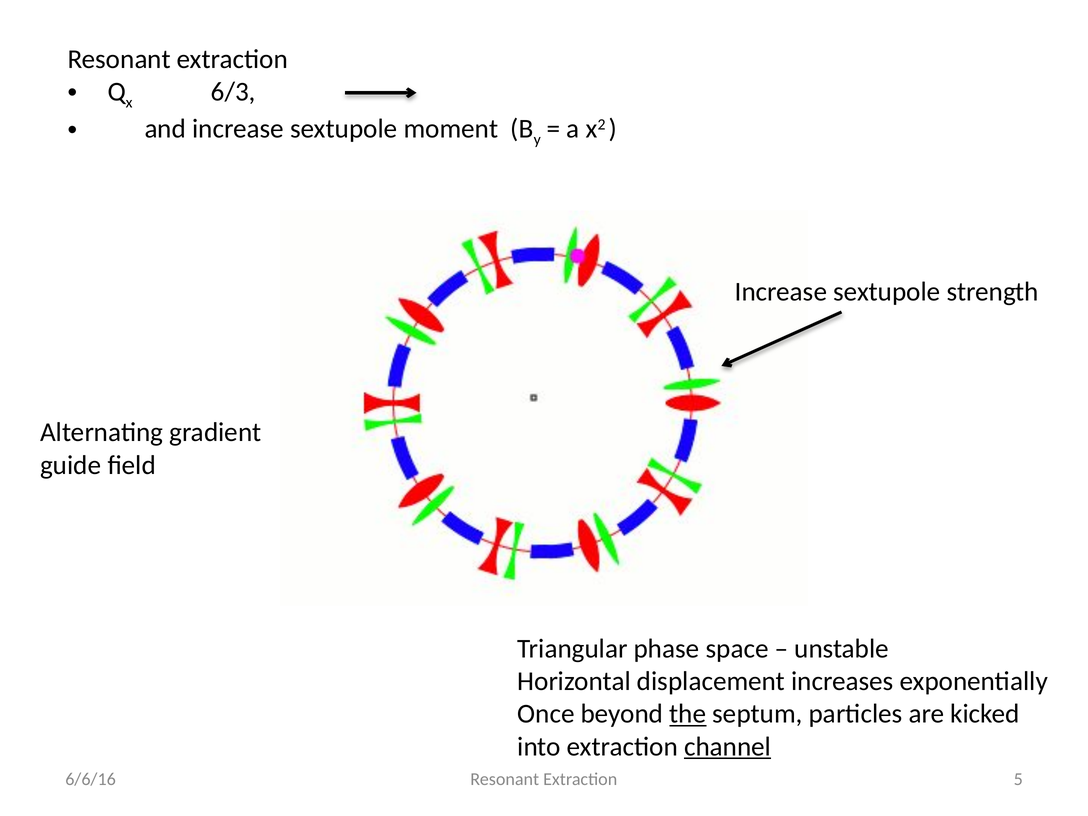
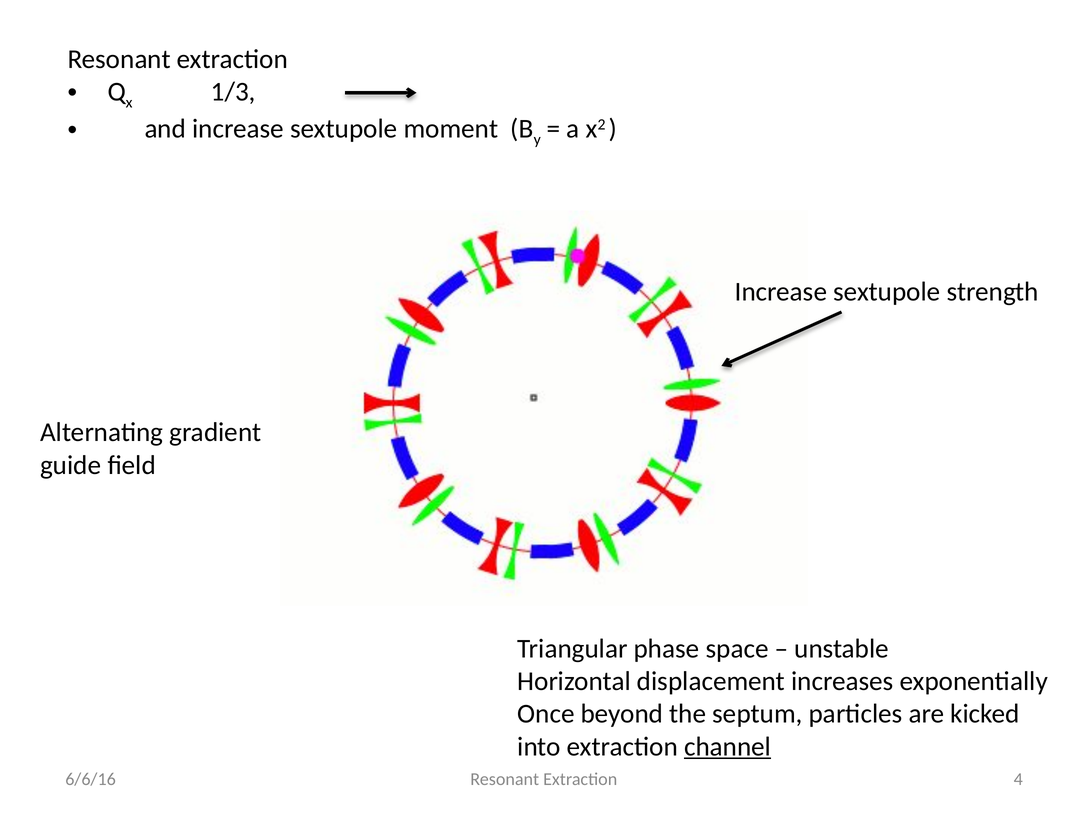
6/3: 6/3 -> 1/3
the underline: present -> none
5: 5 -> 4
